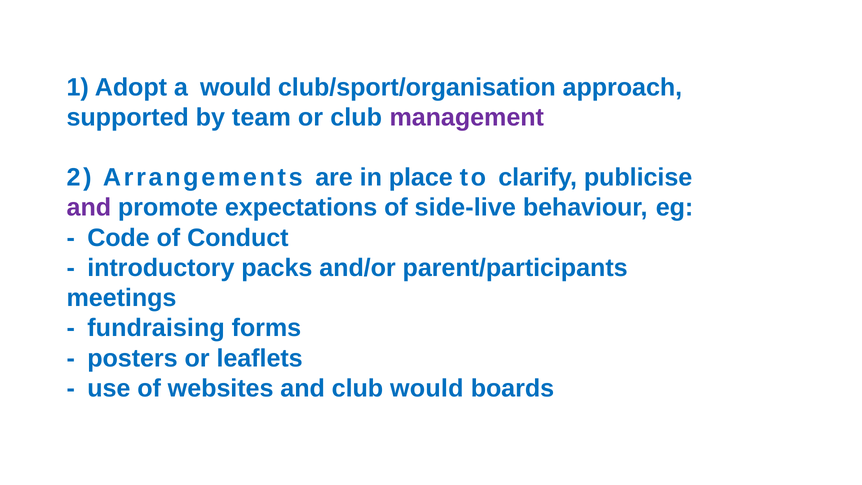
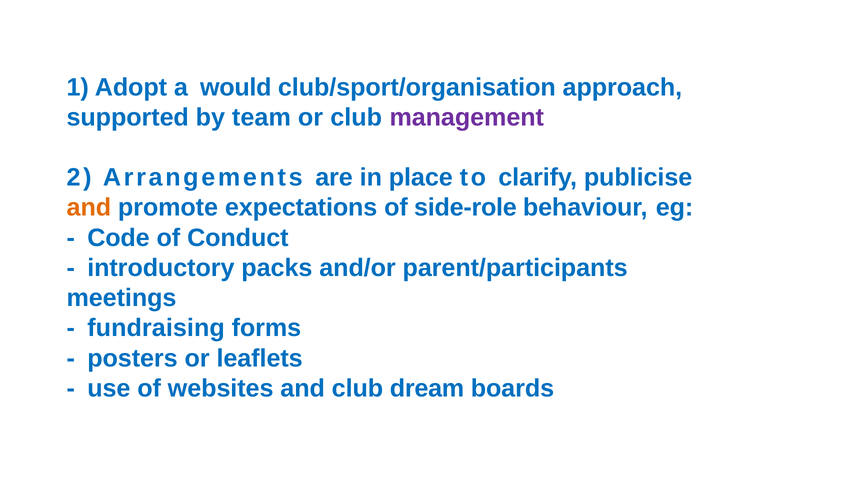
and at (89, 208) colour: purple -> orange
side-live: side-live -> side-role
club would: would -> dream
